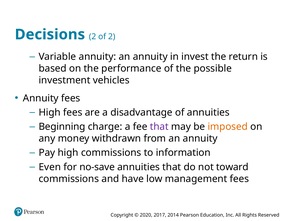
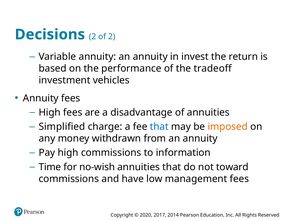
possible: possible -> tradeoff
Beginning: Beginning -> Simplified
that at (159, 127) colour: purple -> blue
Even: Even -> Time
no-save: no-save -> no-wish
